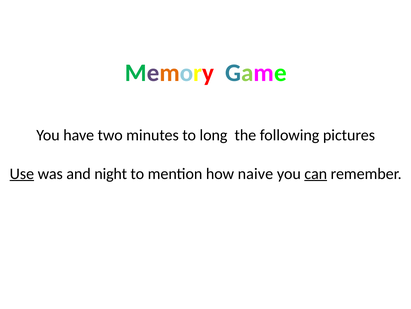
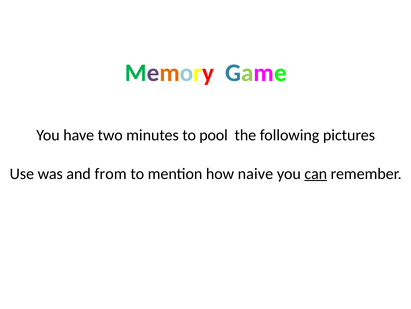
long: long -> pool
Use underline: present -> none
night: night -> from
